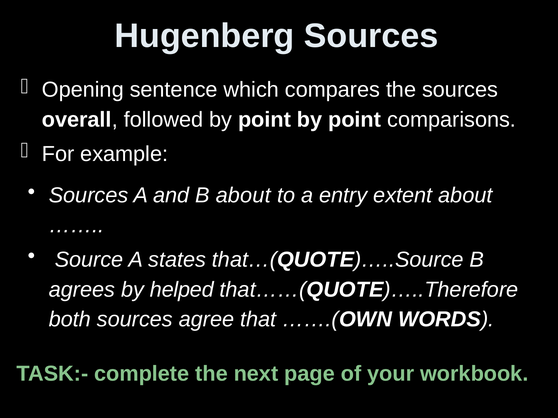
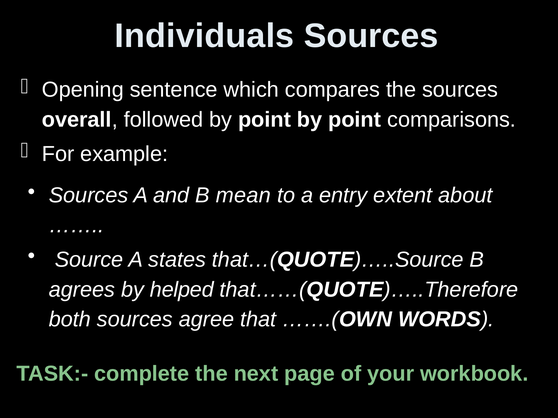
Hugenberg: Hugenberg -> Individuals
B about: about -> mean
